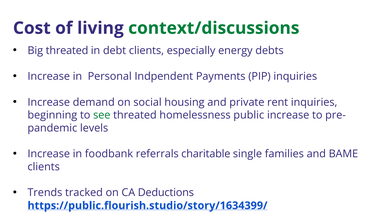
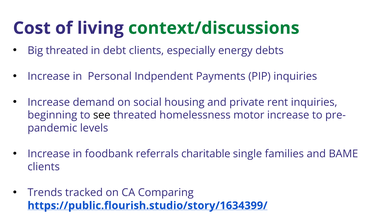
see colour: green -> black
public: public -> motor
Deductions: Deductions -> Comparing
